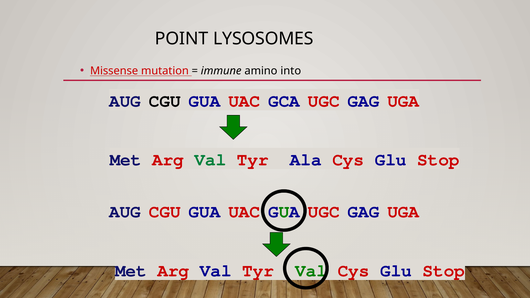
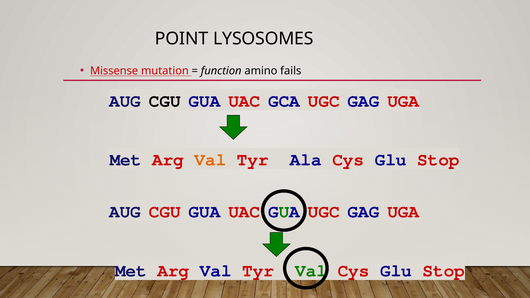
immune: immune -> function
into: into -> fails
Val at (210, 160) colour: green -> orange
